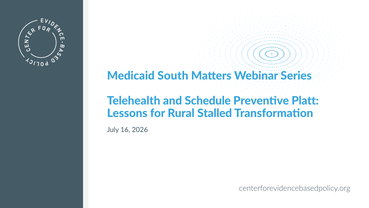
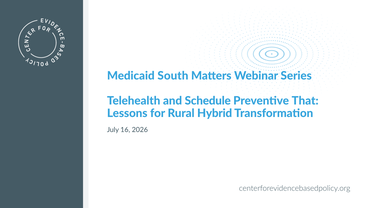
Platt: Platt -> That
Stalled: Stalled -> Hybrid
